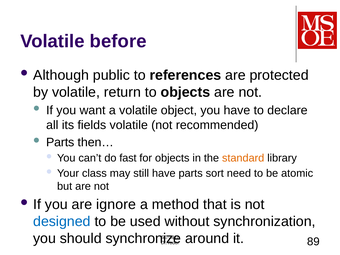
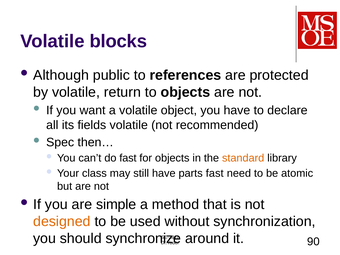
before: before -> blocks
Parts at (60, 142): Parts -> Spec
parts sort: sort -> fast
ignore: ignore -> simple
designed colour: blue -> orange
89: 89 -> 90
